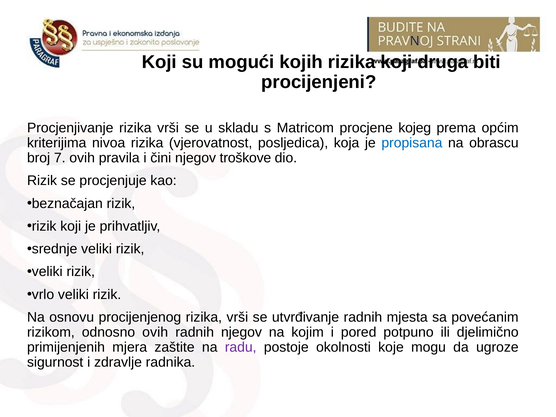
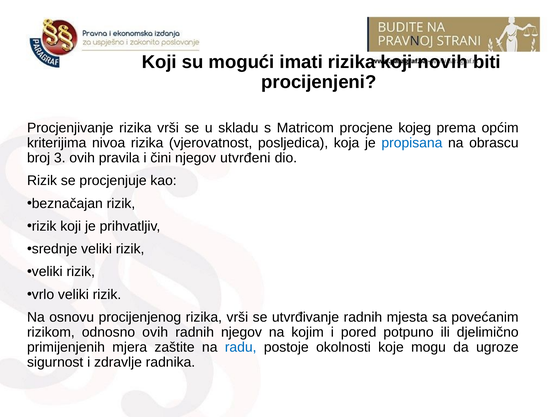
kojih: kojih -> imati
druga: druga -> novih
7: 7 -> 3
troškove: troškove -> utvrđeni
radu colour: purple -> blue
